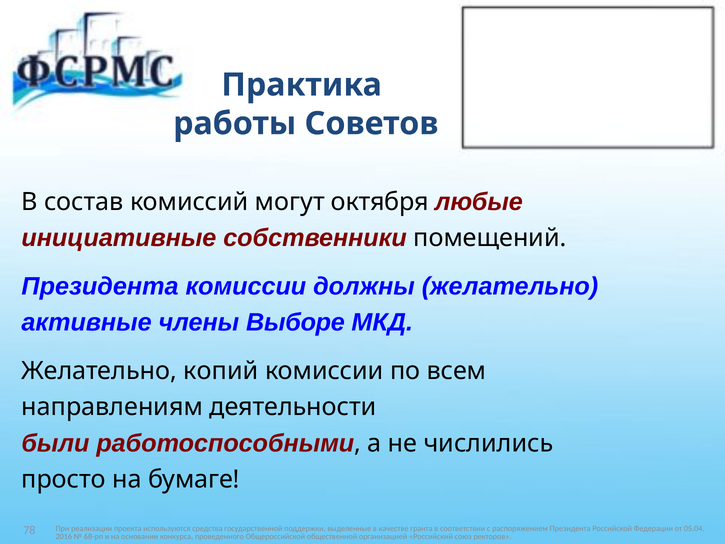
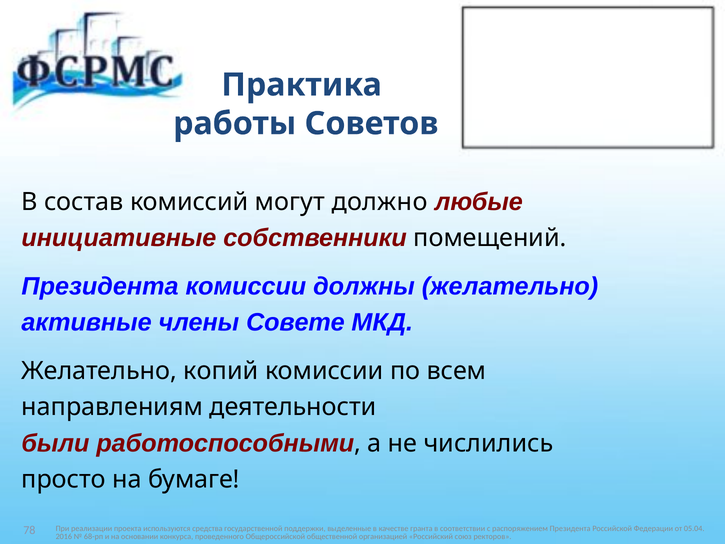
октября: октября -> должно
Выборе: Выборе -> Совете
